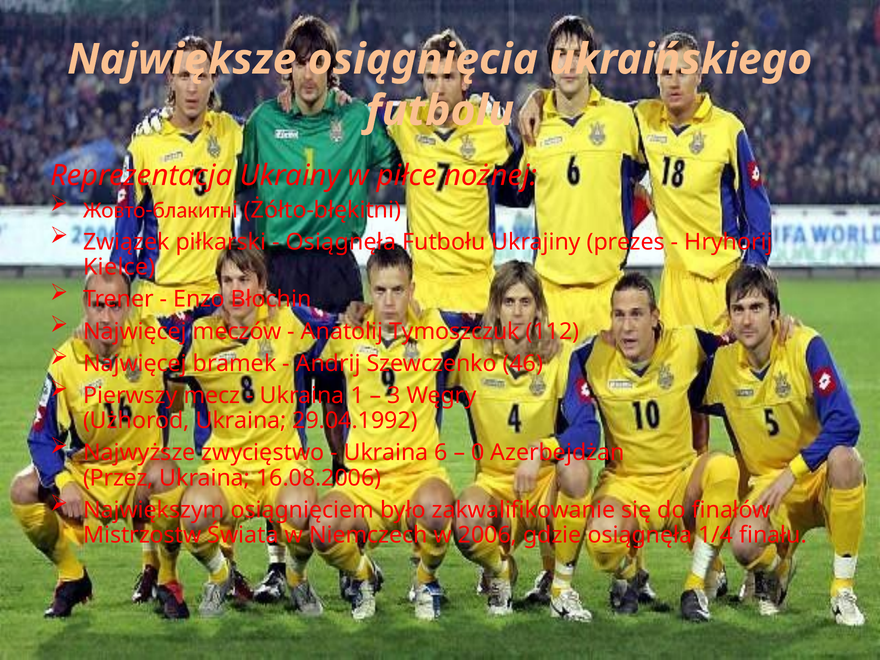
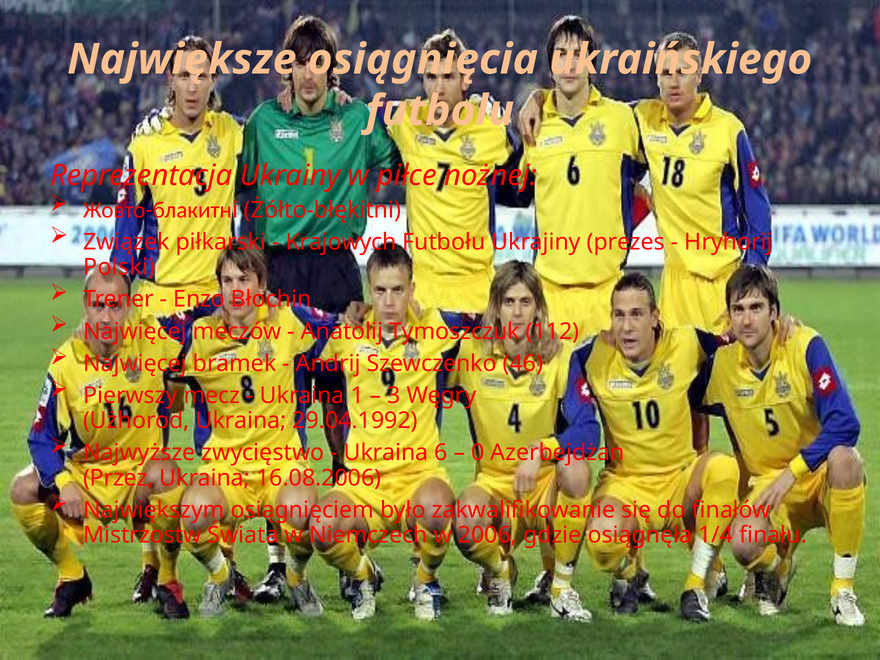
Osiągnęła at (341, 242): Osiągnęła -> Krajowych
Kielce: Kielce -> Polski
